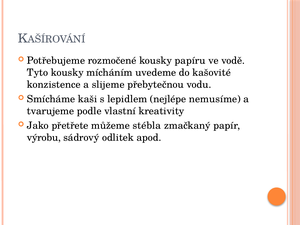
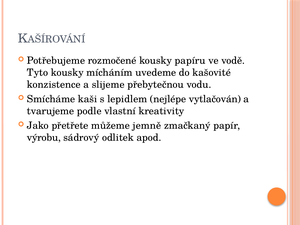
nemusíme: nemusíme -> vytlačován
stébla: stébla -> jemně
